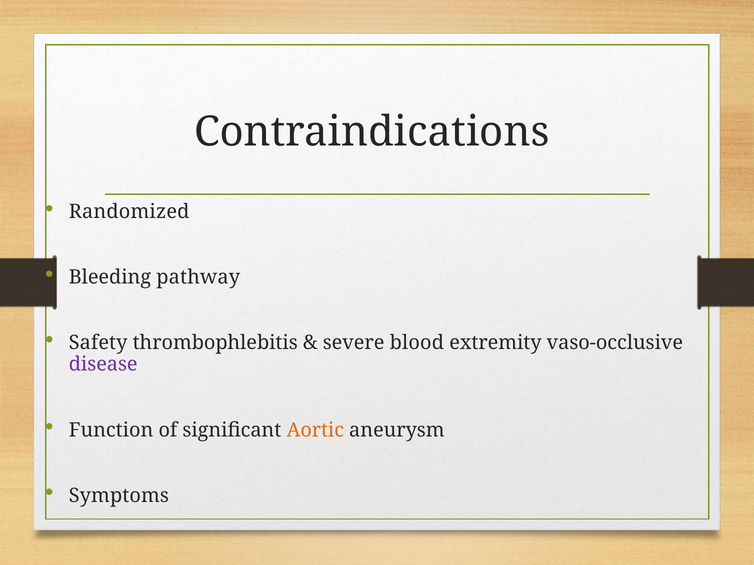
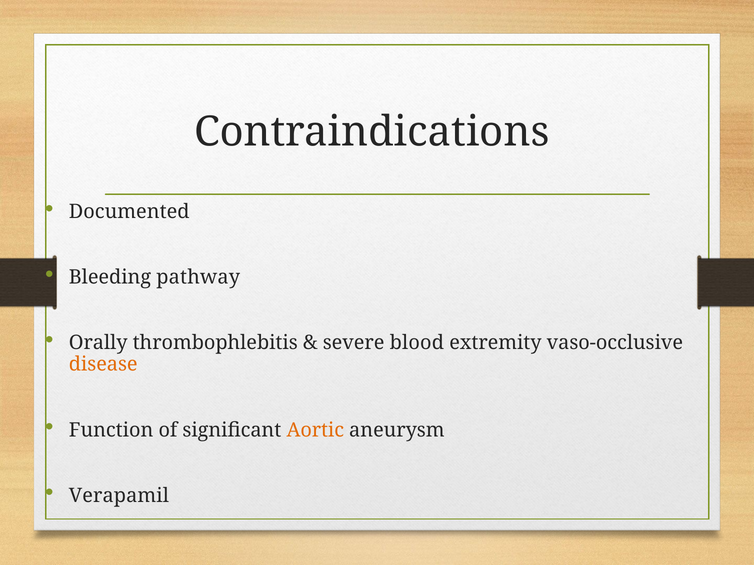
Randomized: Randomized -> Documented
Safety: Safety -> Orally
disease colour: purple -> orange
Symptoms: Symptoms -> Verapamil
